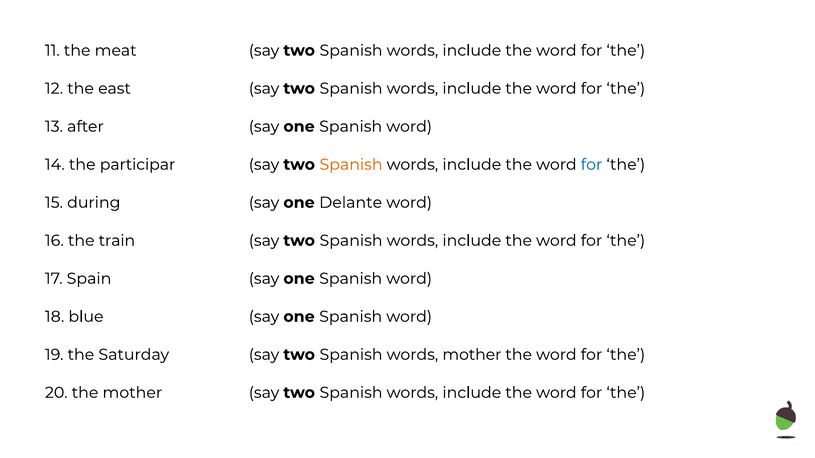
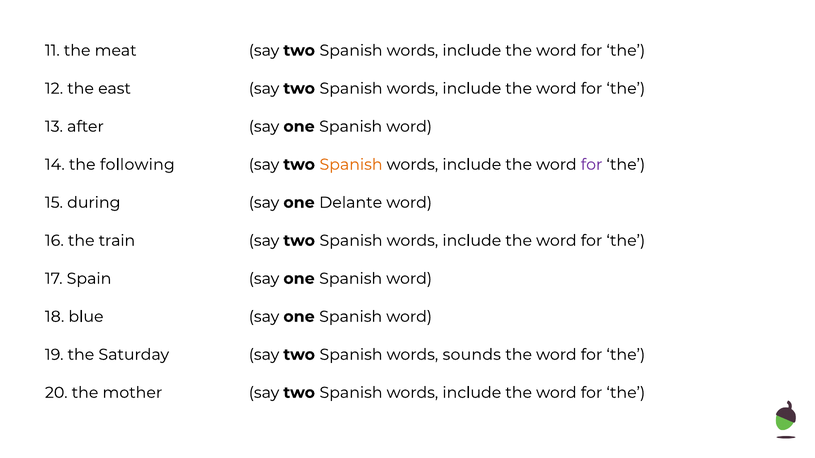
participar: participar -> following
for at (592, 165) colour: blue -> purple
words mother: mother -> sounds
